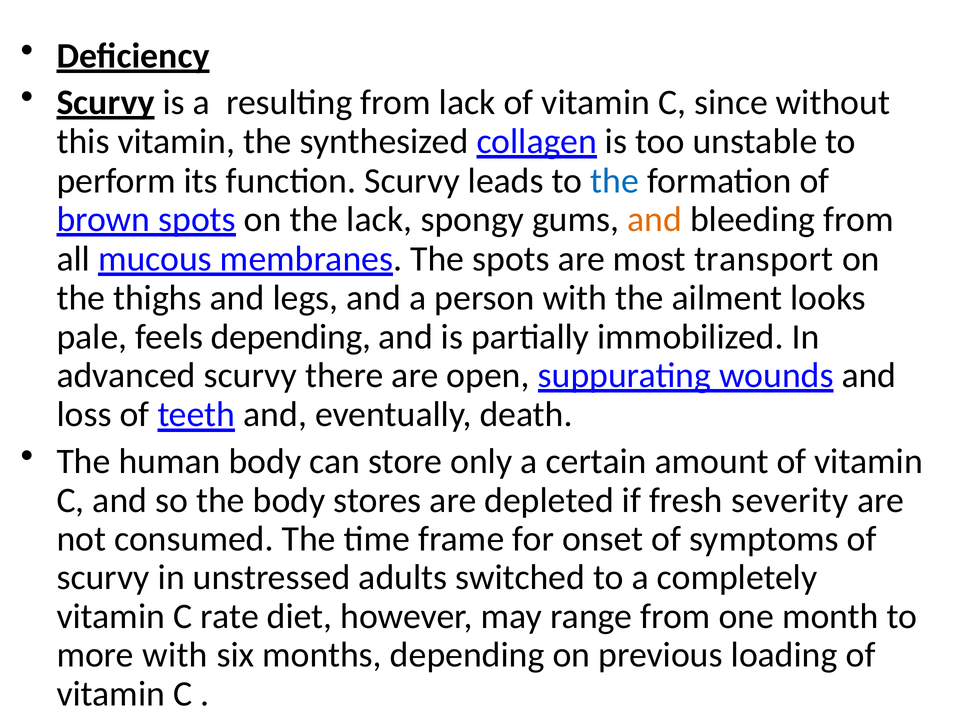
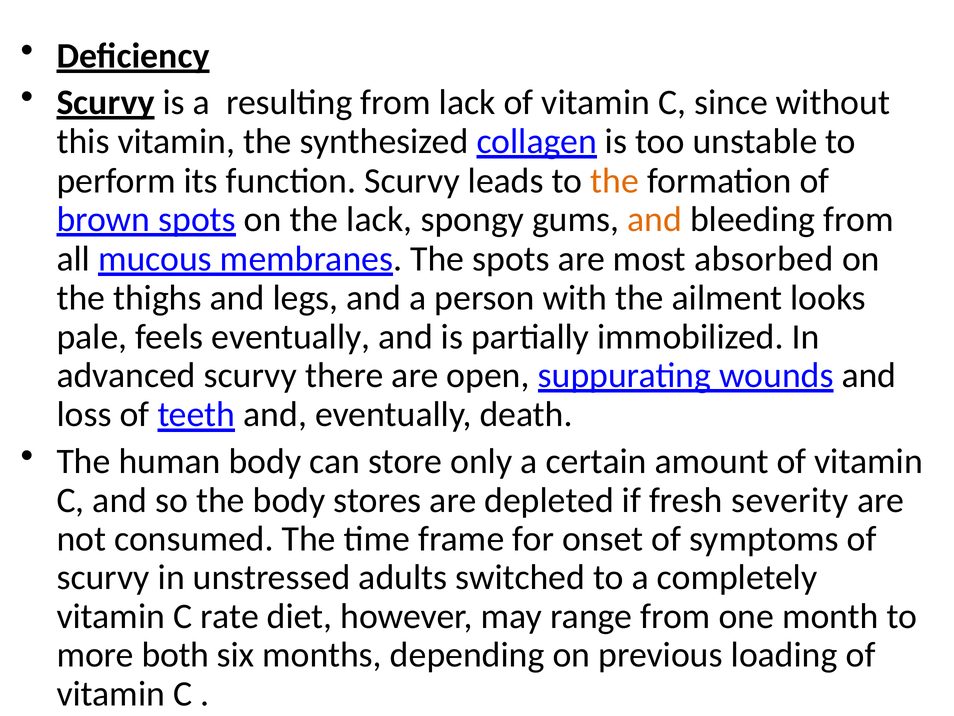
the at (615, 181) colour: blue -> orange
transport: transport -> absorbed
feels depending: depending -> eventually
more with: with -> both
